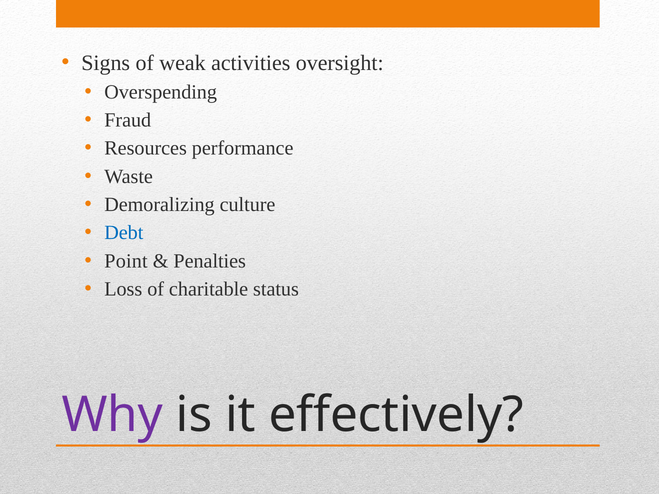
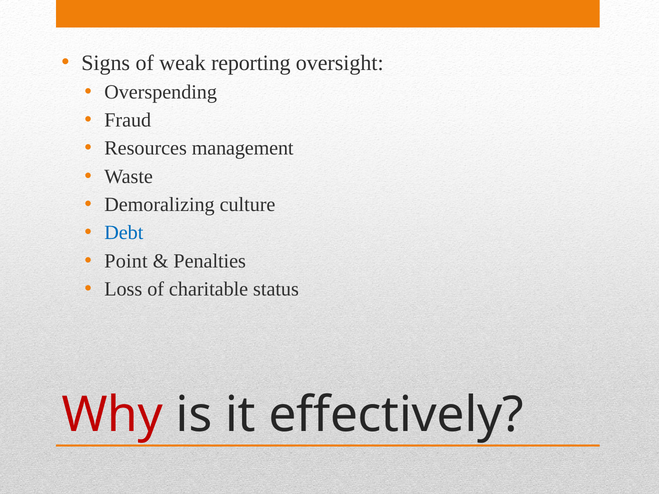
activities: activities -> reporting
performance: performance -> management
Why colour: purple -> red
